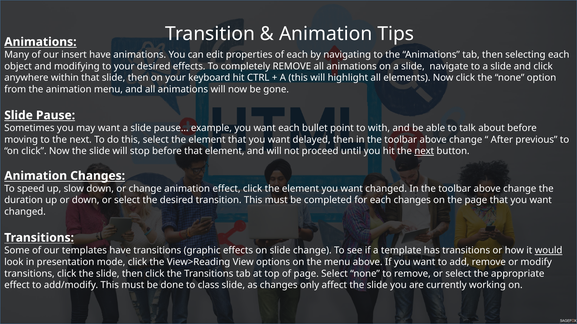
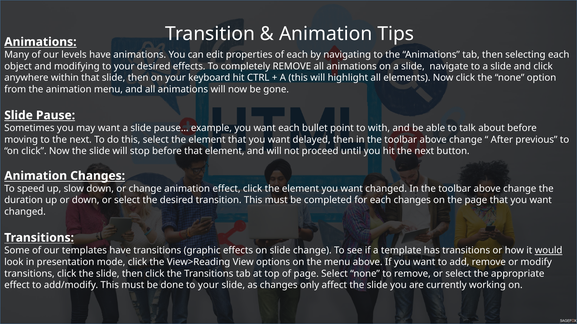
insert: insert -> levels
next at (424, 151) underline: present -> none
done to class: class -> your
